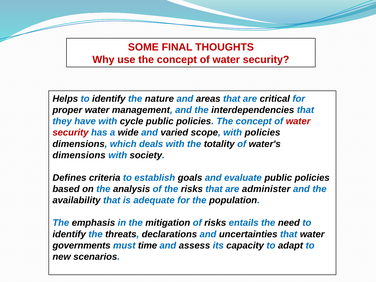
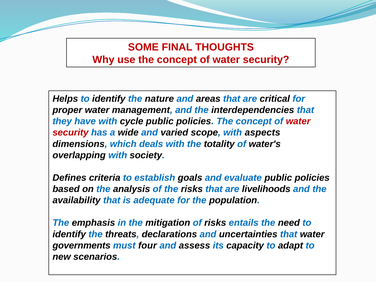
with policies: policies -> aspects
dimensions at (79, 155): dimensions -> overlapping
administer: administer -> livelihoods
time: time -> four
